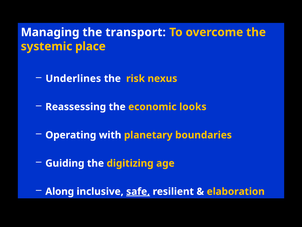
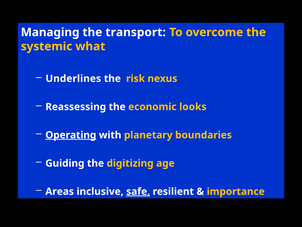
place: place -> what
Operating underline: none -> present
Along: Along -> Areas
elaboration: elaboration -> importance
